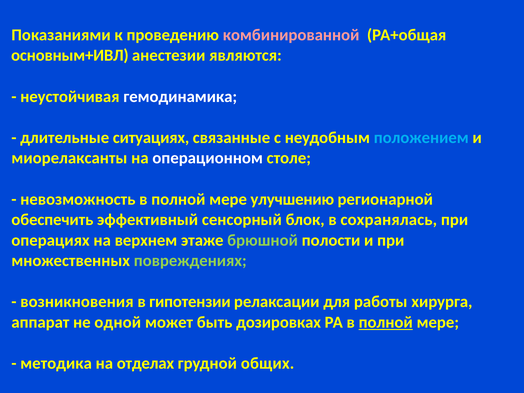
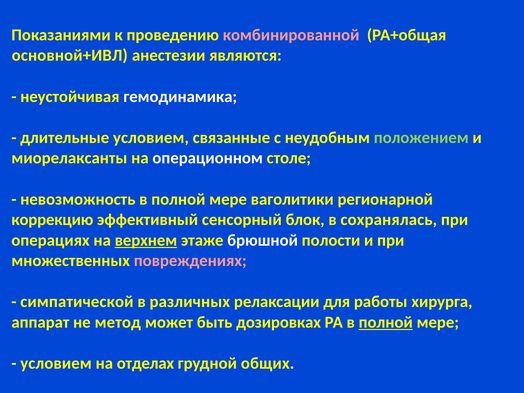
основным+ИВЛ: основным+ИВЛ -> основной+ИВЛ
длительные ситуациях: ситуациях -> условием
положением colour: light blue -> light green
улучшению: улучшению -> ваголитики
обеспечить: обеспечить -> коррекцию
верхнем underline: none -> present
брюшной colour: light green -> white
повреждениях colour: light green -> pink
возникновения: возникновения -> симпатической
гипотензии: гипотензии -> различных
одной: одной -> метод
методика at (56, 363): методика -> условием
